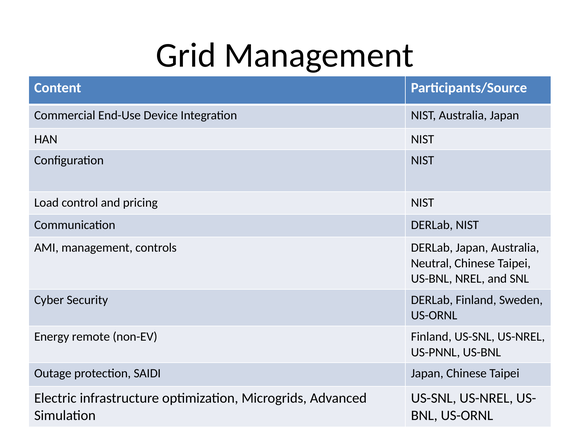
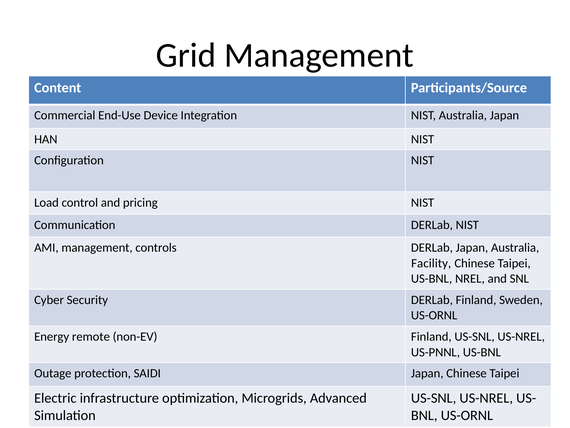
Neutral: Neutral -> Facility
